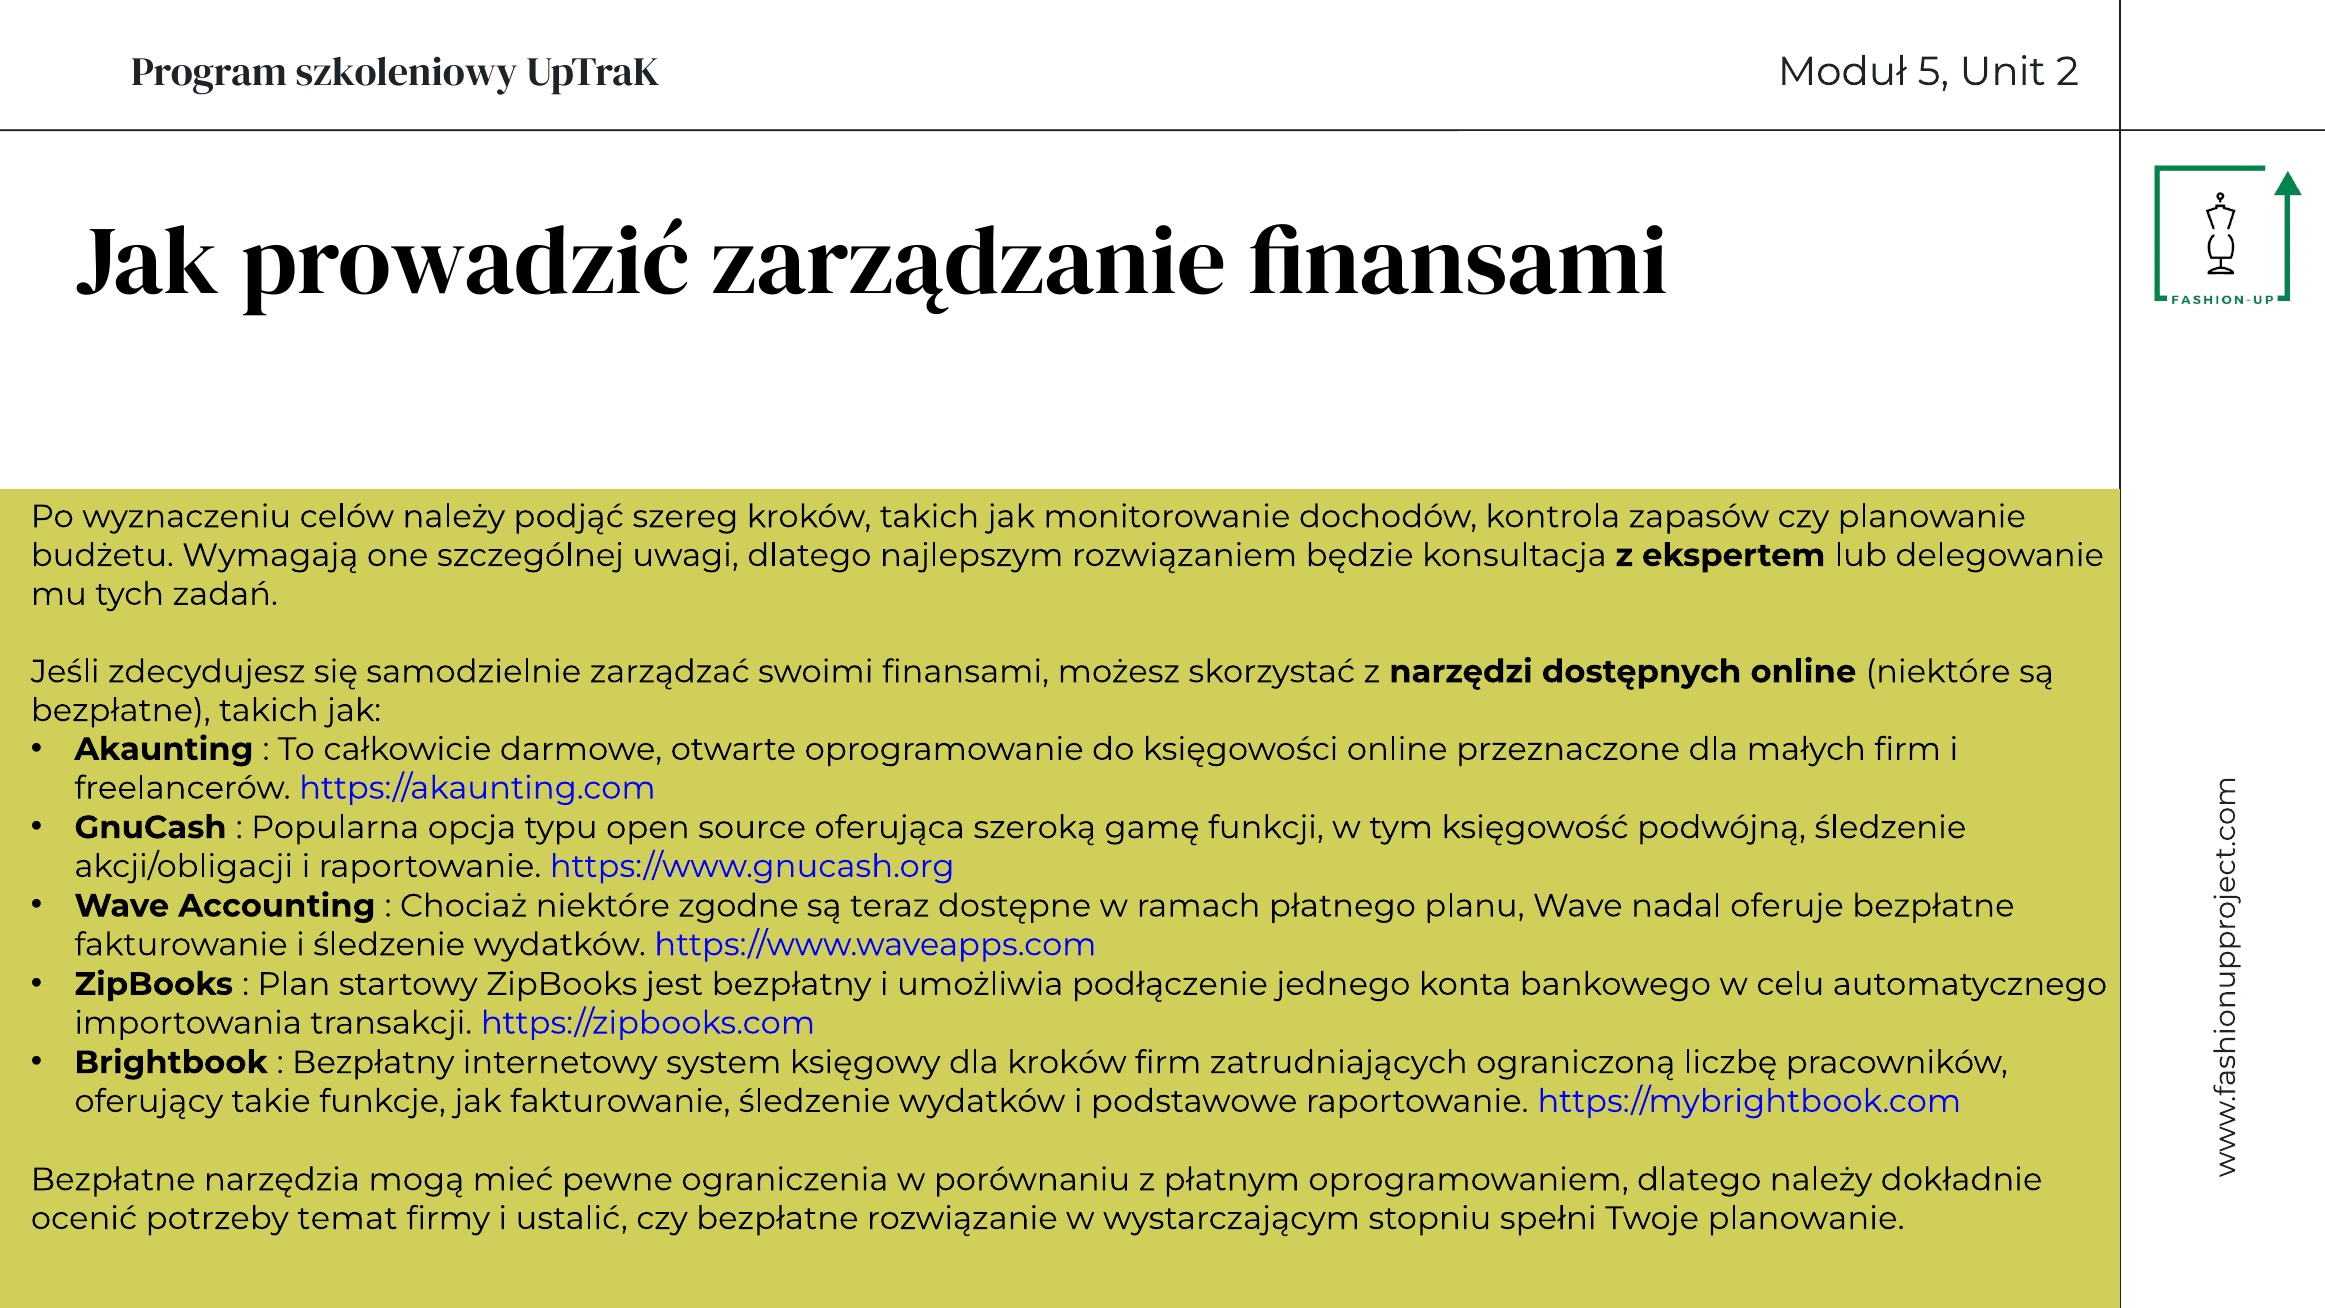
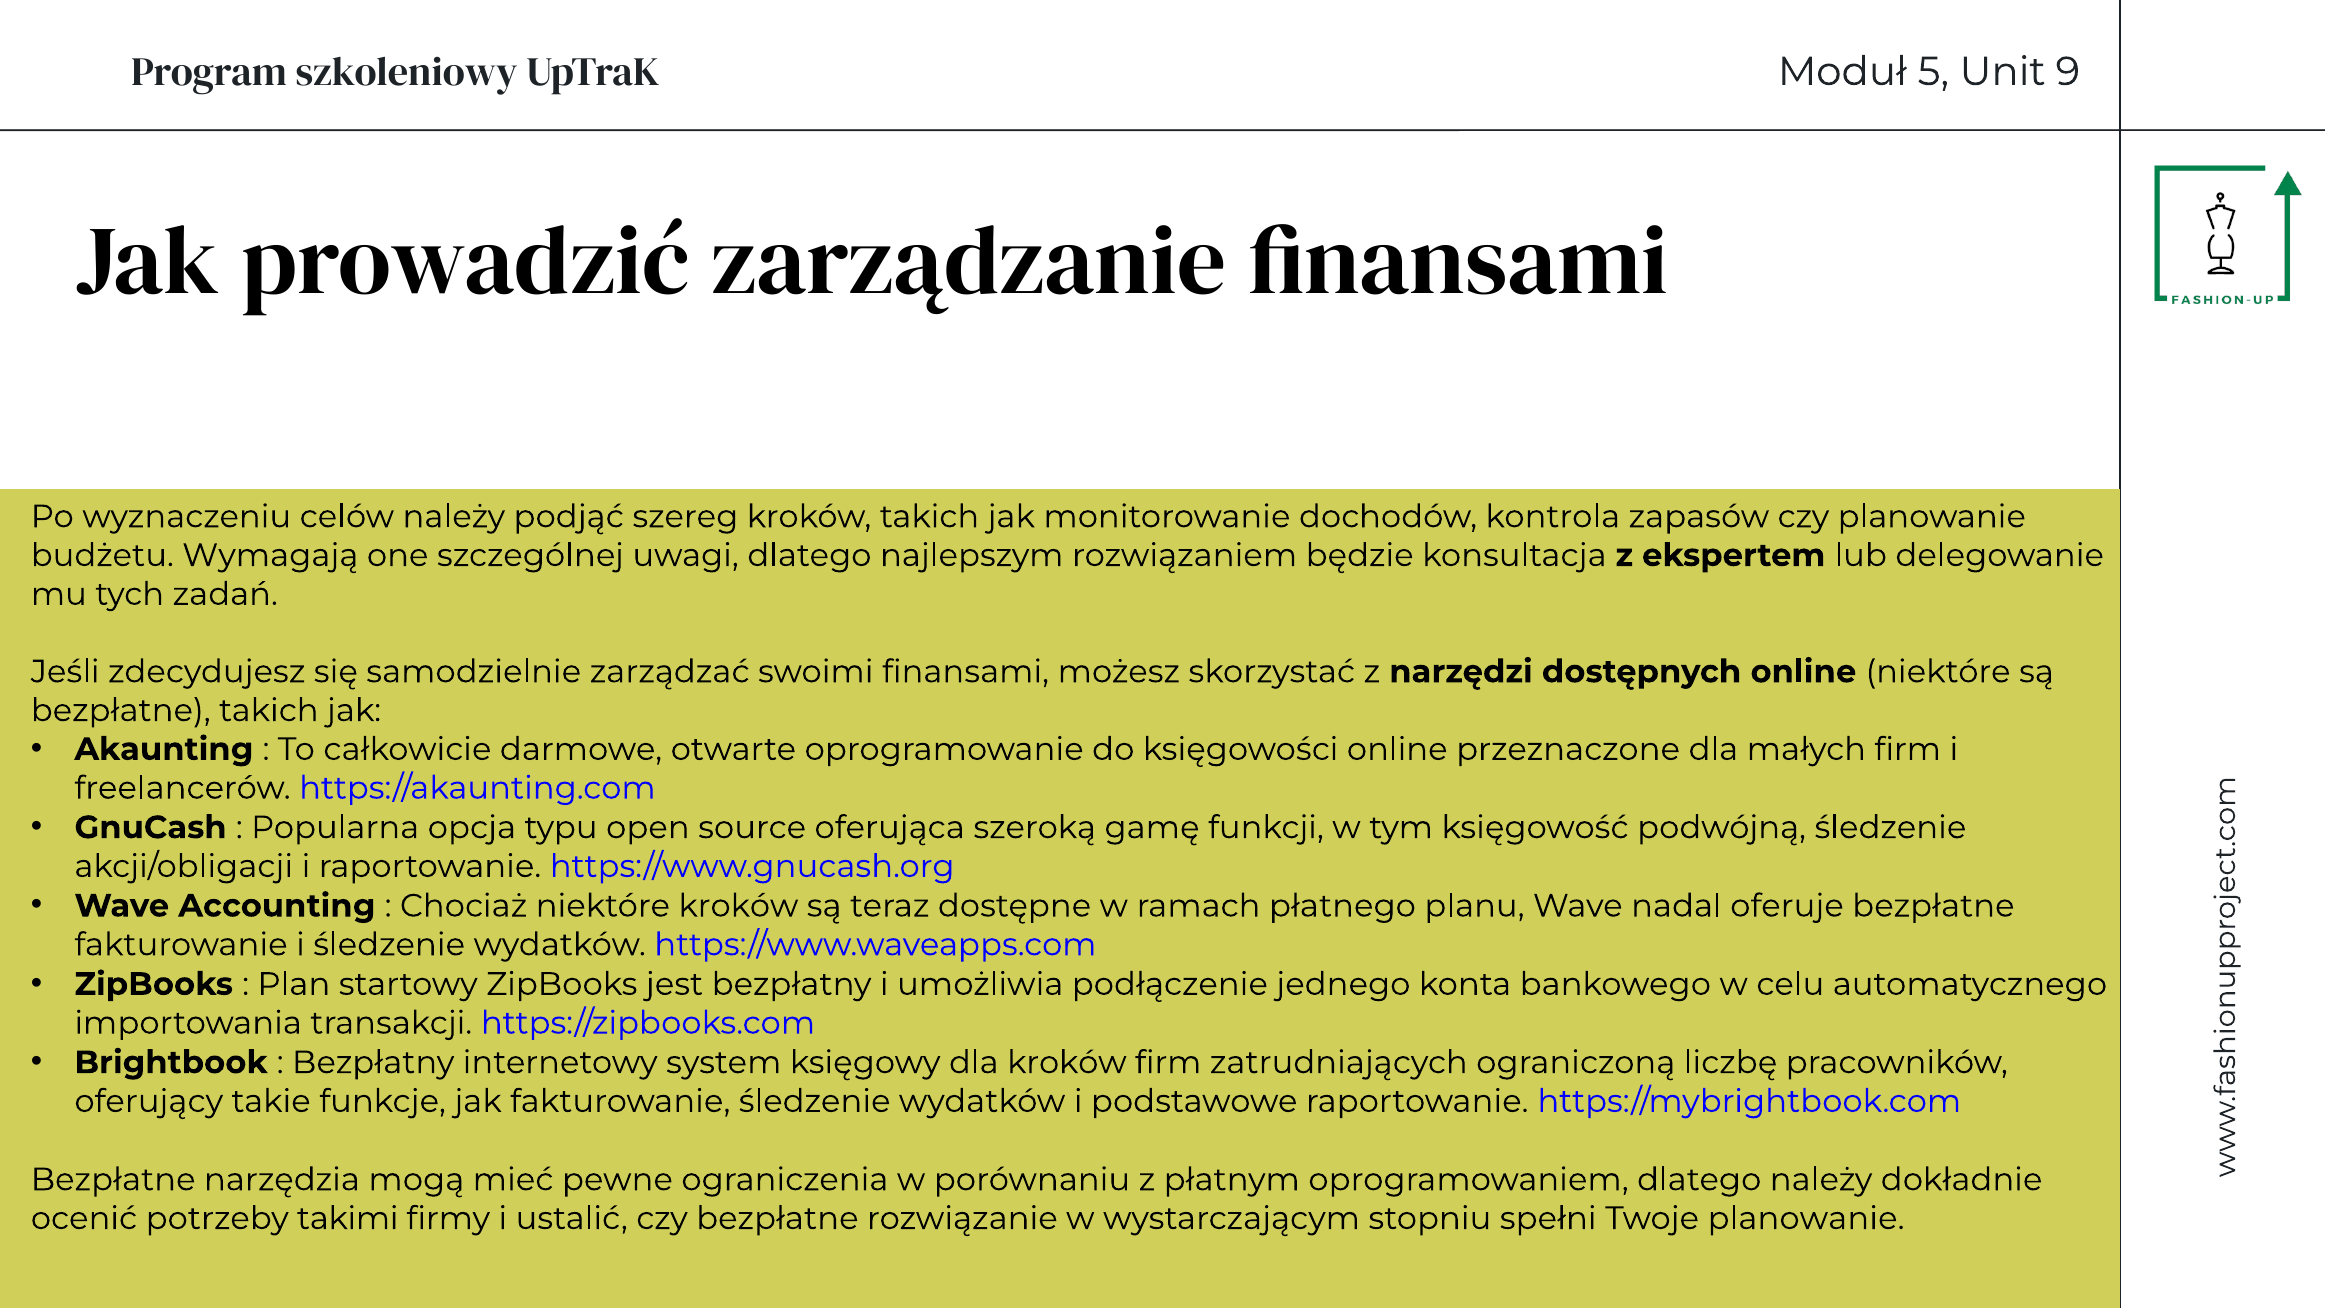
2: 2 -> 9
niektóre zgodne: zgodne -> kroków
temat: temat -> takimi
